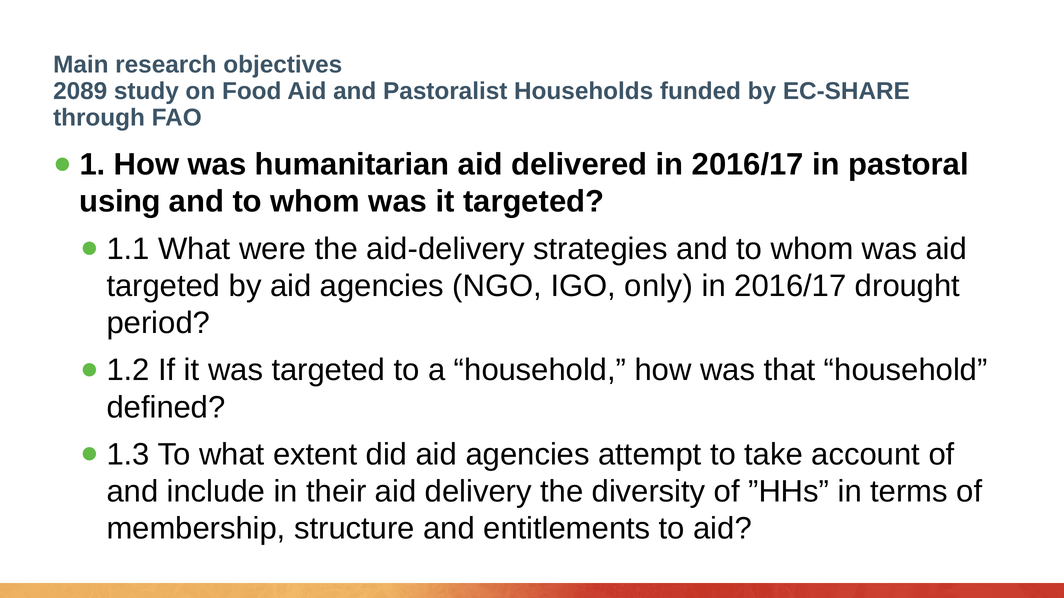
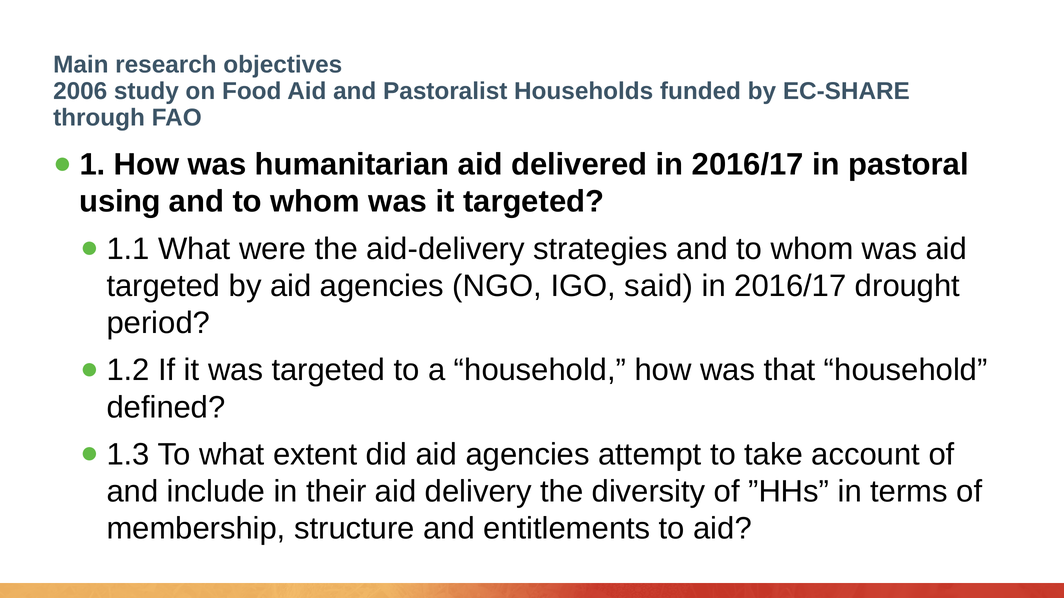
2089: 2089 -> 2006
only: only -> said
